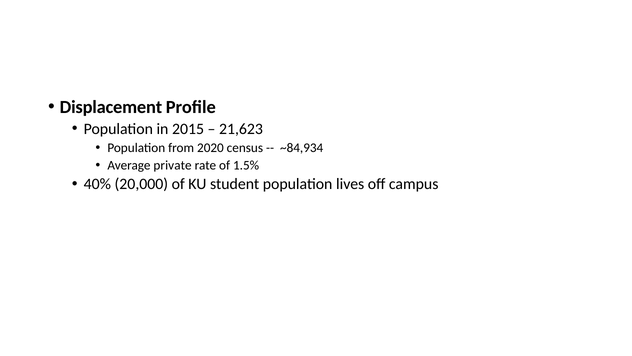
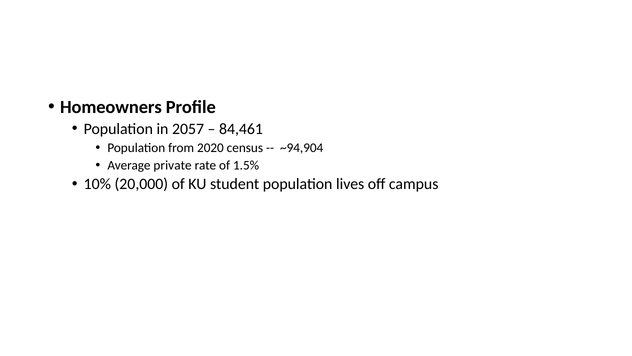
Displacement: Displacement -> Homeowners
2015: 2015 -> 2057
21,623: 21,623 -> 84,461
~84,934: ~84,934 -> ~94,904
40%: 40% -> 10%
